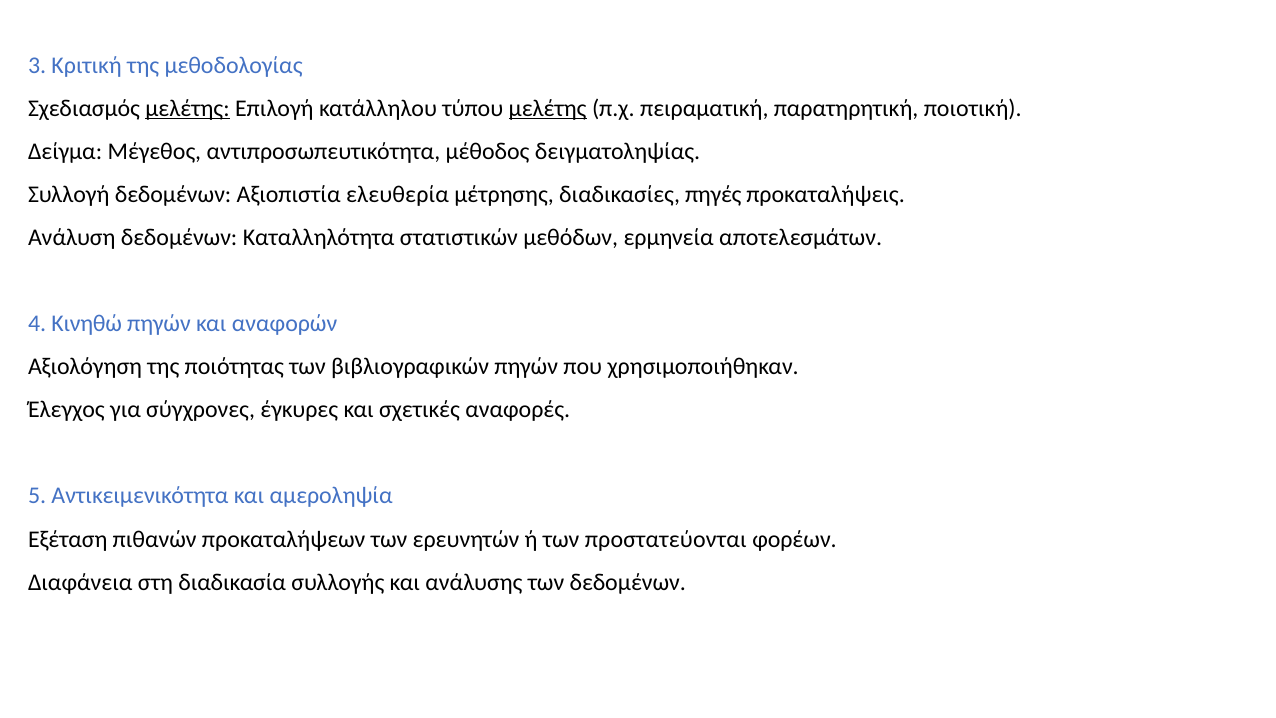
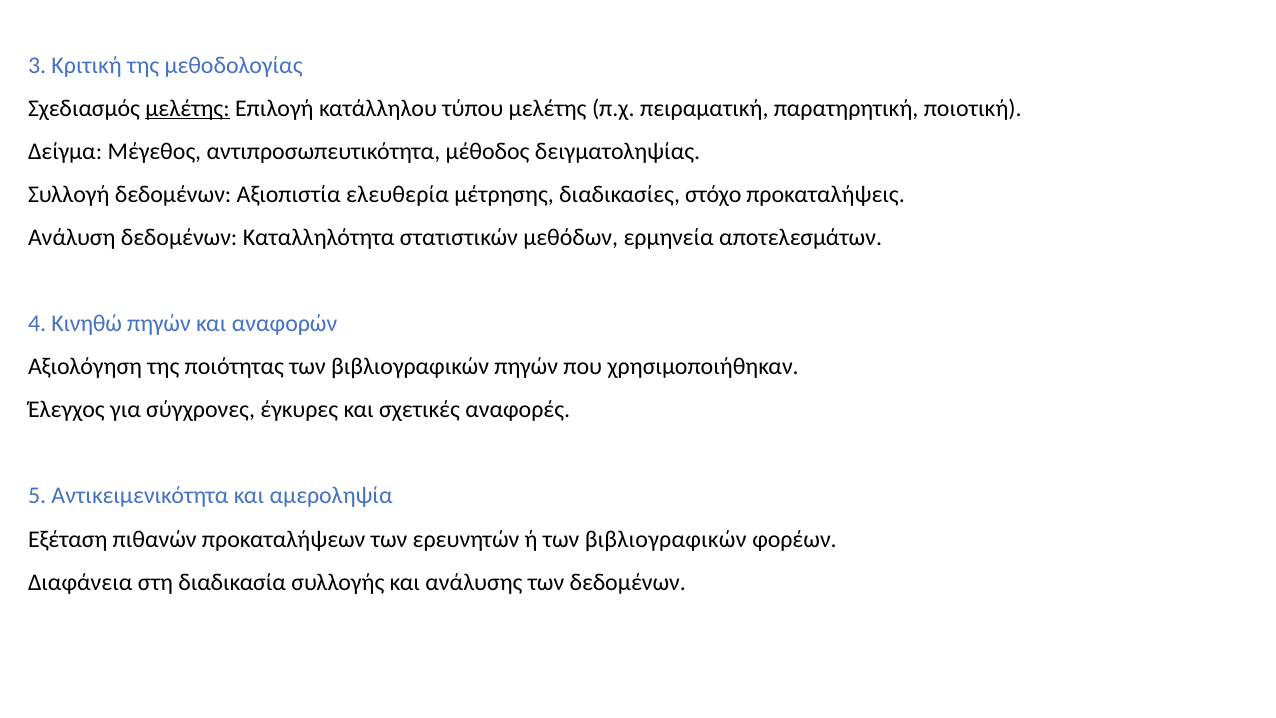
μελέτης at (548, 108) underline: present -> none
πηγές: πηγές -> στόχο
ή των προστατεύονται: προστατεύονται -> βιβλιογραφικών
